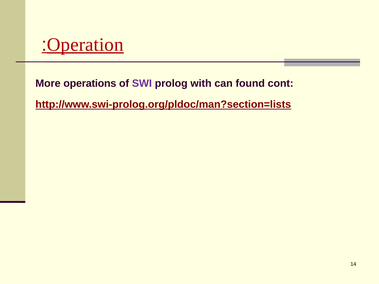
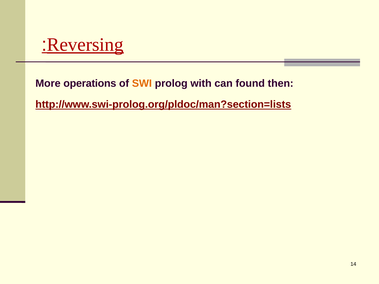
Operation: Operation -> Reversing
SWI colour: purple -> orange
cont: cont -> then
